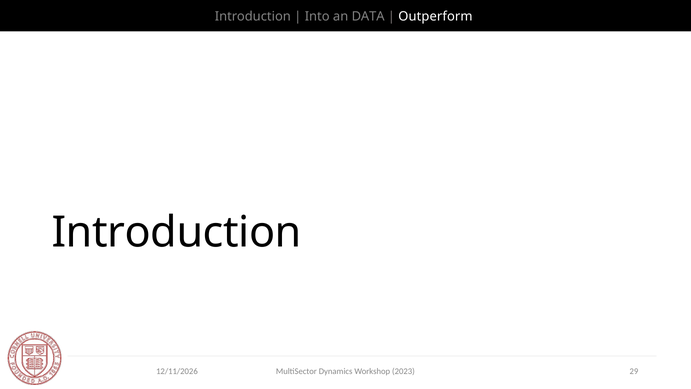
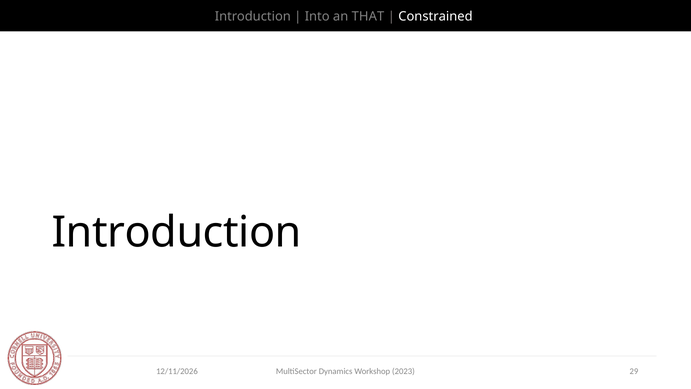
DATA: DATA -> THAT
Outperform: Outperform -> Constrained
